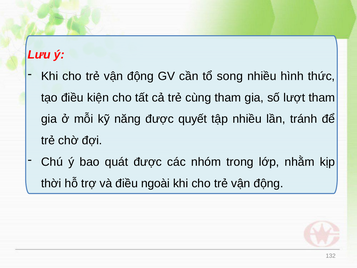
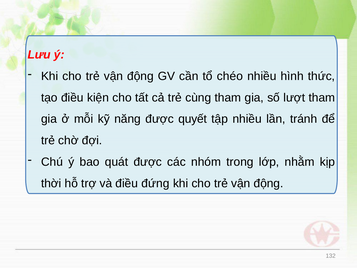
song: song -> chéo
ngoài: ngoài -> đứng
